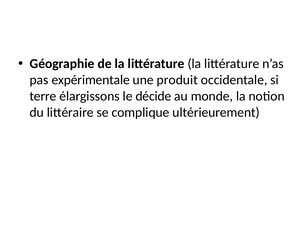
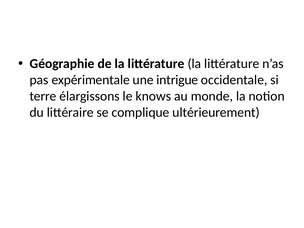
produit: produit -> intrigue
décide: décide -> knows
